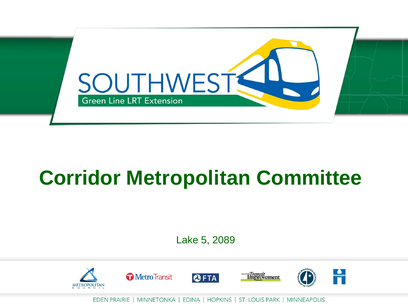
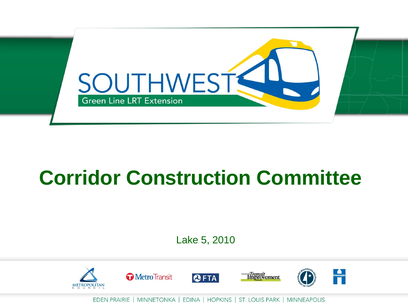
Metropolitan: Metropolitan -> Construction
2089: 2089 -> 2010
